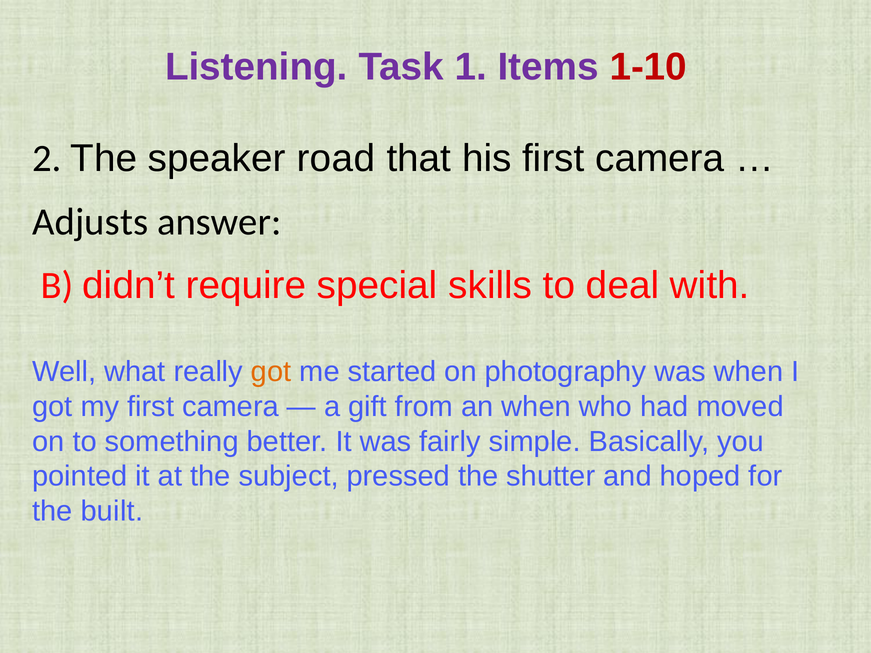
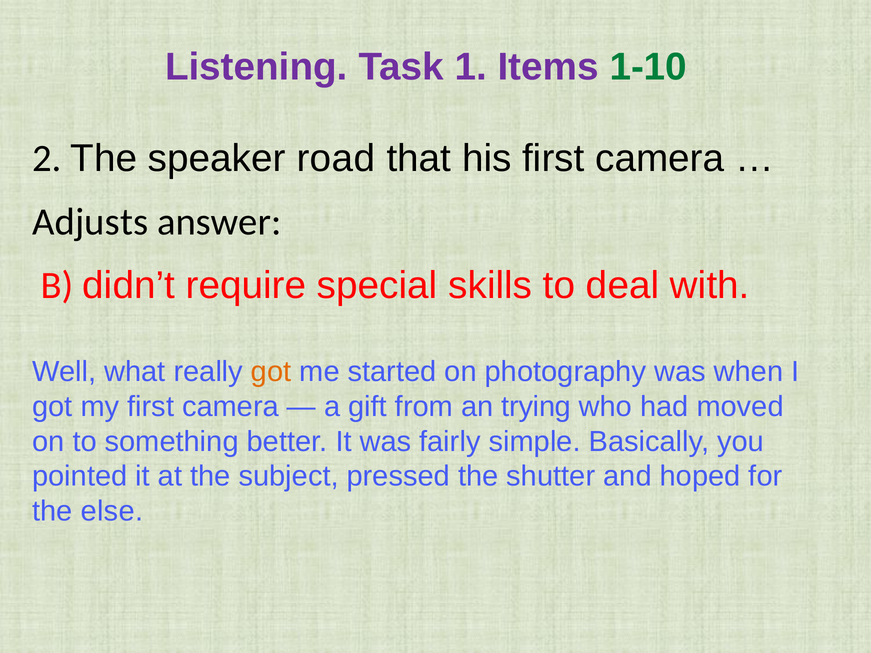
1-10 colour: red -> green
an when: when -> trying
built: built -> else
